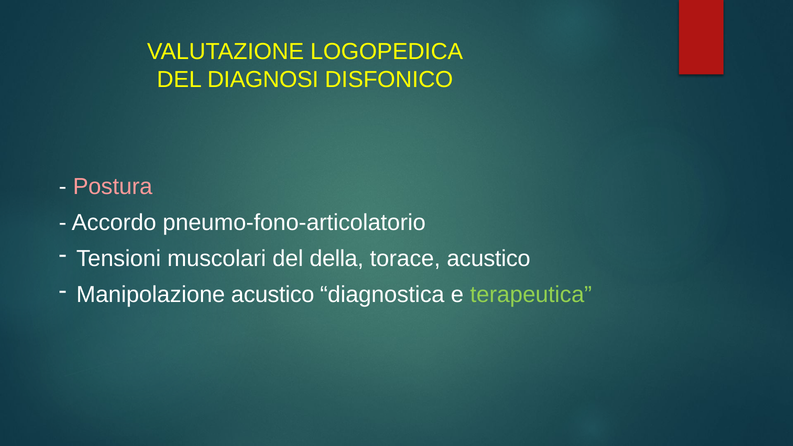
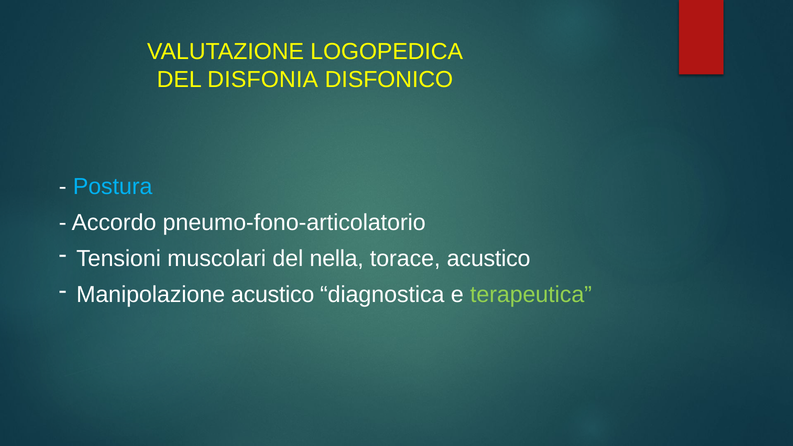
DIAGNOSI: DIAGNOSI -> DISFONIA
Postura colour: pink -> light blue
della: della -> nella
